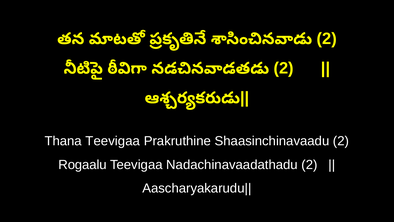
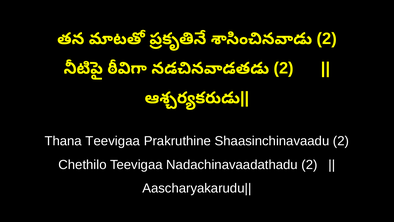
Rogaalu: Rogaalu -> Chethilo
